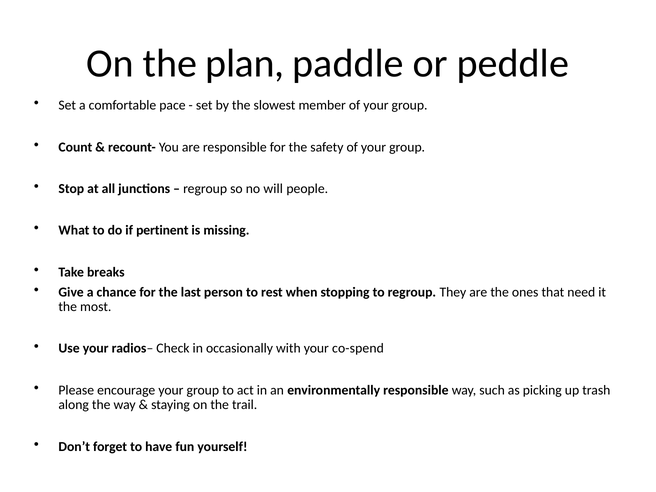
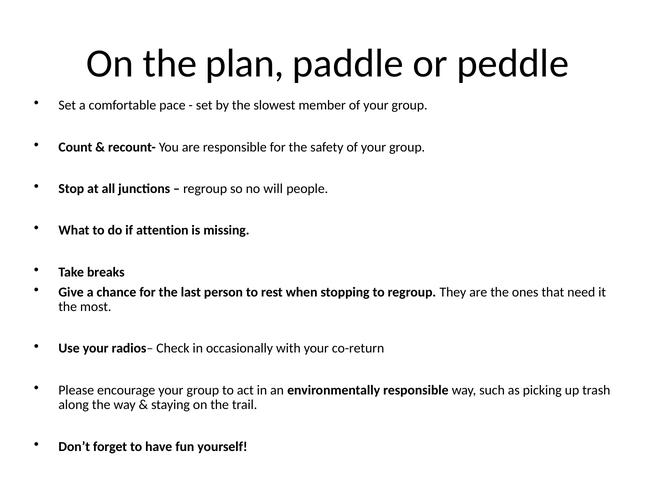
pertinent: pertinent -> attention
co-spend: co-spend -> co-return
